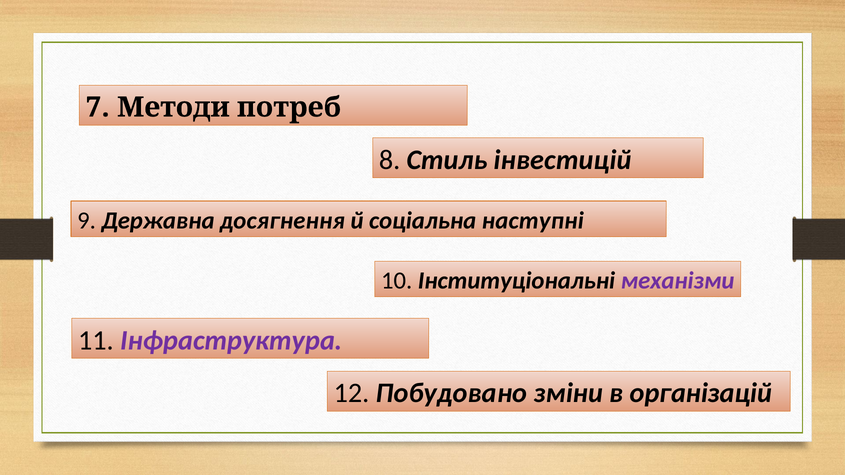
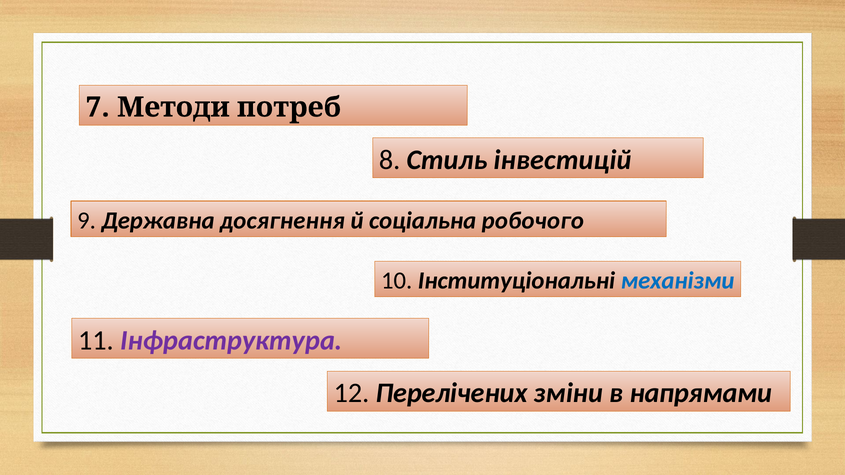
наступні: наступні -> робочого
механізми colour: purple -> blue
Побудовано: Побудовано -> Перелічених
організацій: організацій -> напрямами
